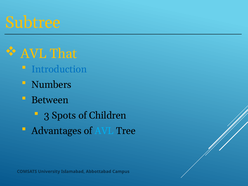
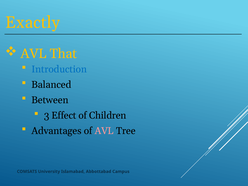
Subtree: Subtree -> Exactly
Numbers: Numbers -> Balanced
Spots: Spots -> Effect
AVL at (104, 131) colour: light blue -> pink
